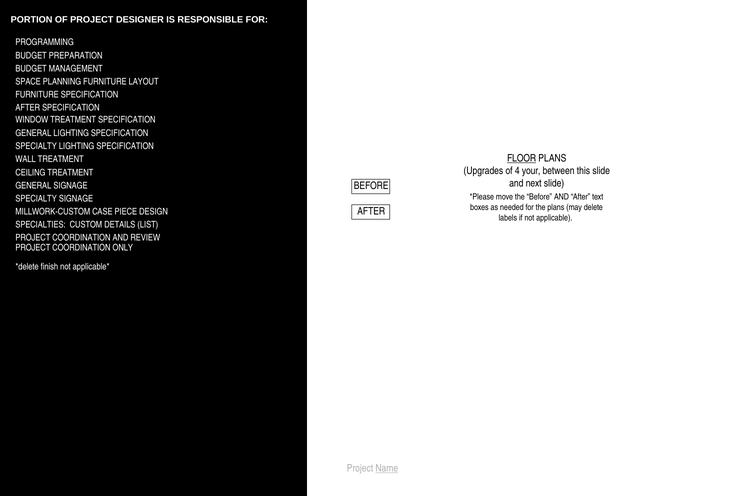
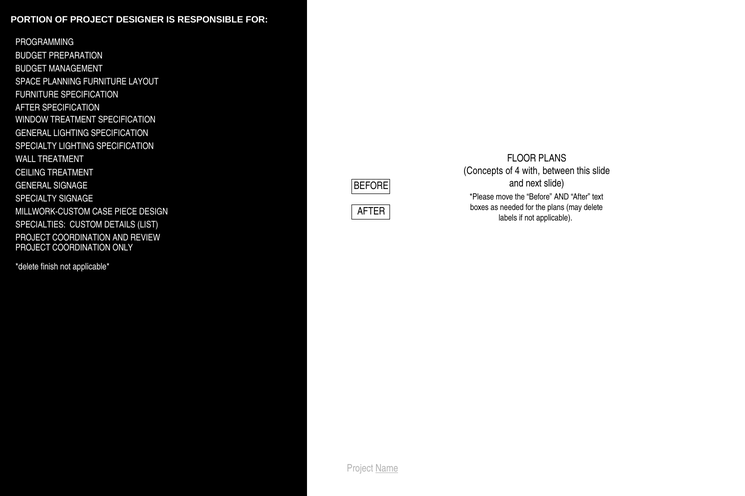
FLOOR underline: present -> none
Upgrades: Upgrades -> Concepts
your: your -> with
